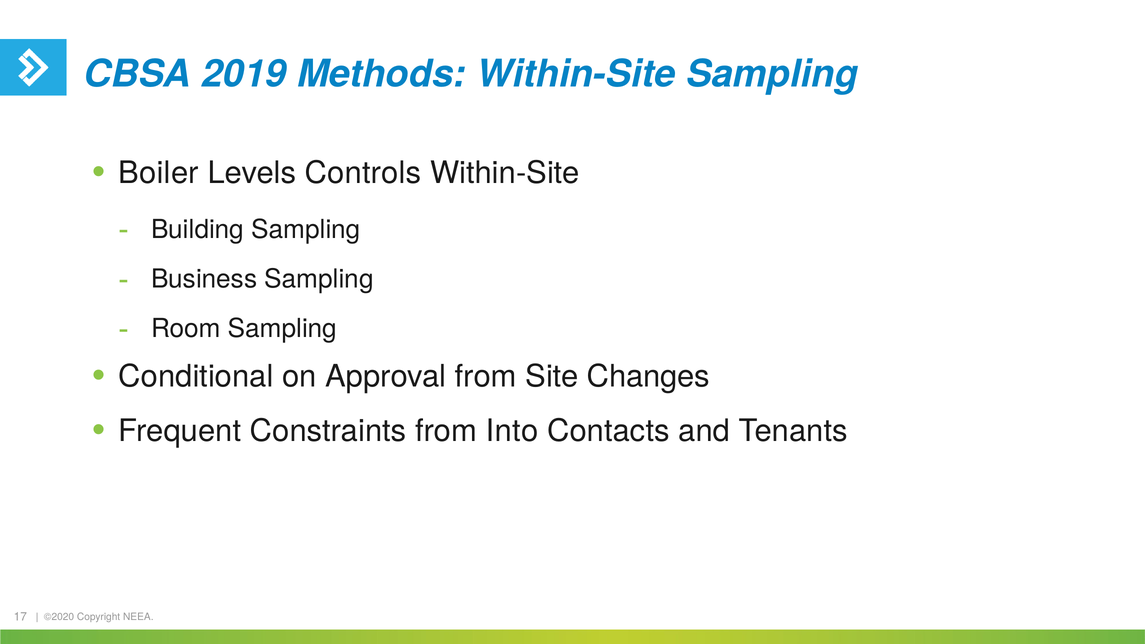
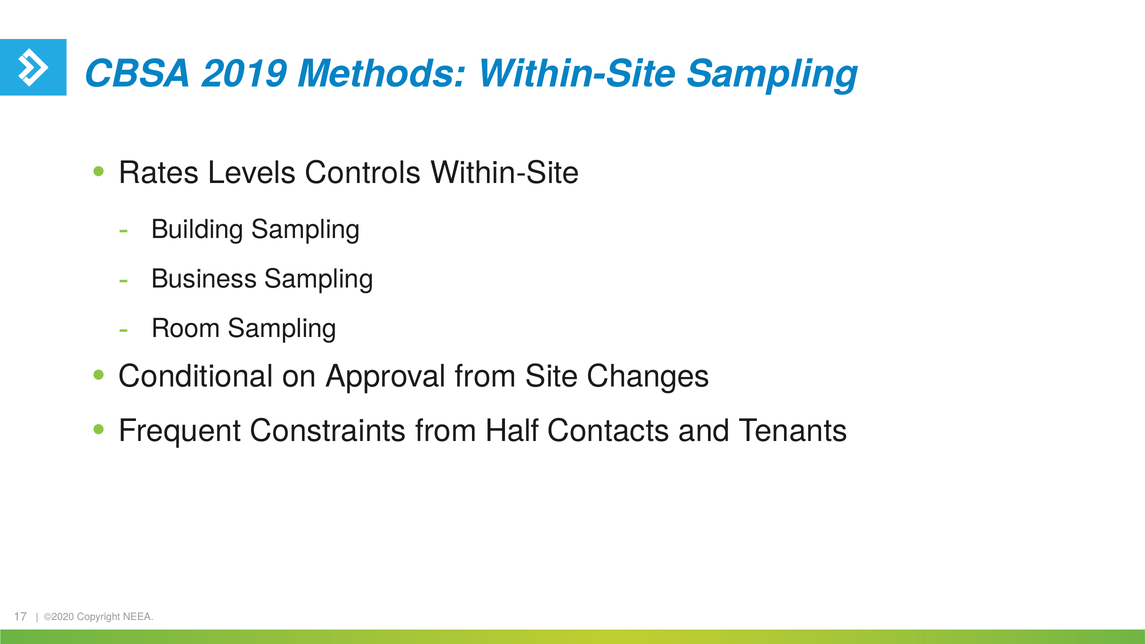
Boiler: Boiler -> Rates
Into: Into -> Half
